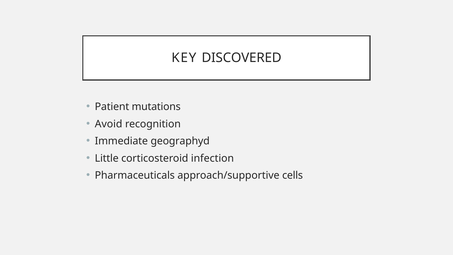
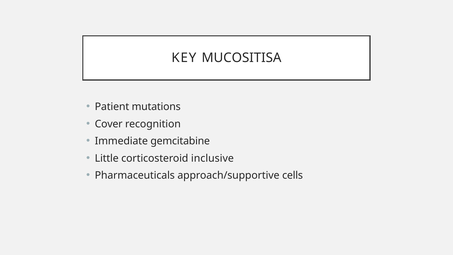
DISCOVERED: DISCOVERED -> MUCOSITISA
Avoid: Avoid -> Cover
geographyd: geographyd -> gemcitabine
infection: infection -> inclusive
